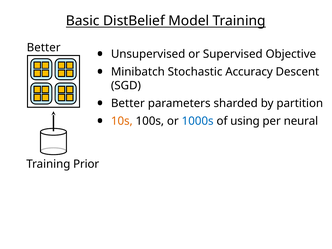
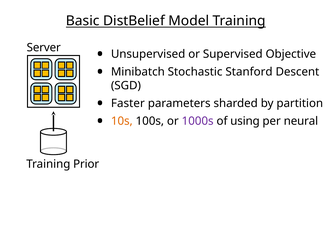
Better at (44, 48): Better -> Server
Accuracy: Accuracy -> Stanford
Better at (128, 103): Better -> Faster
1000s colour: blue -> purple
